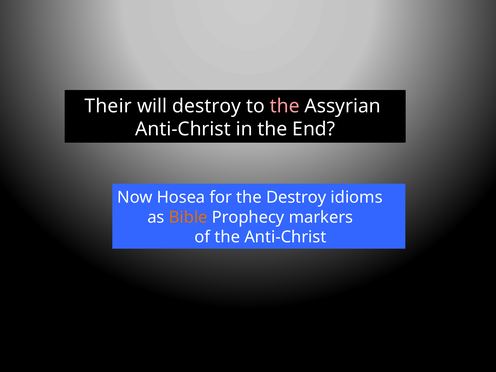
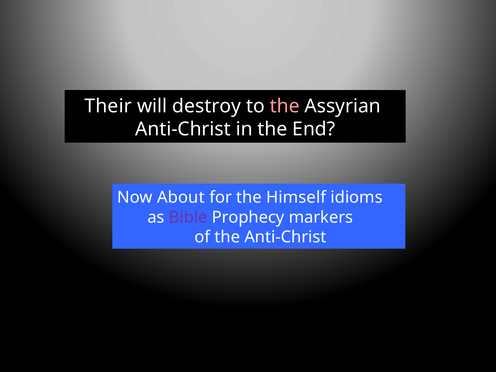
Hosea: Hosea -> About
the Destroy: Destroy -> Himself
Bible colour: orange -> purple
